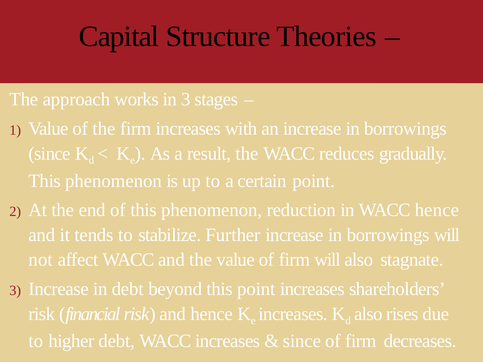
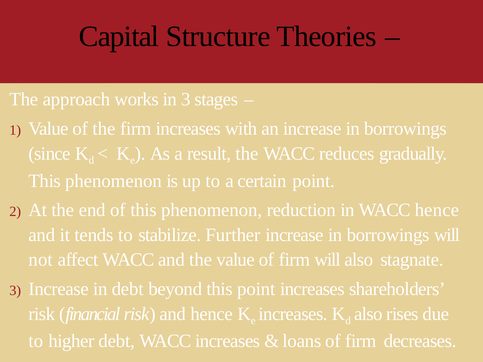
since at (302, 341): since -> loans
